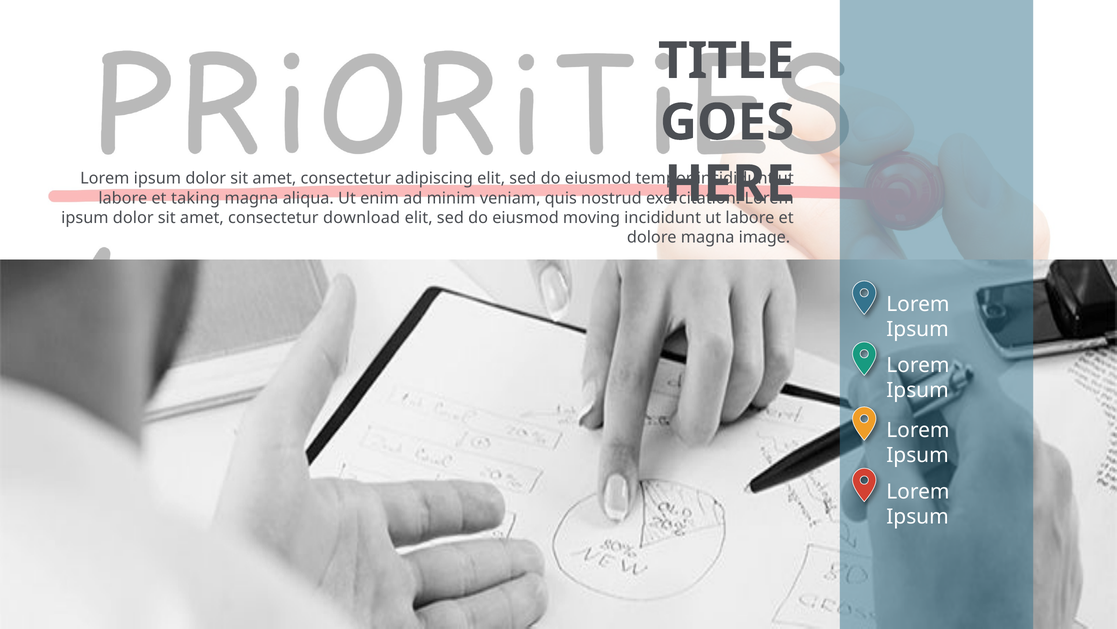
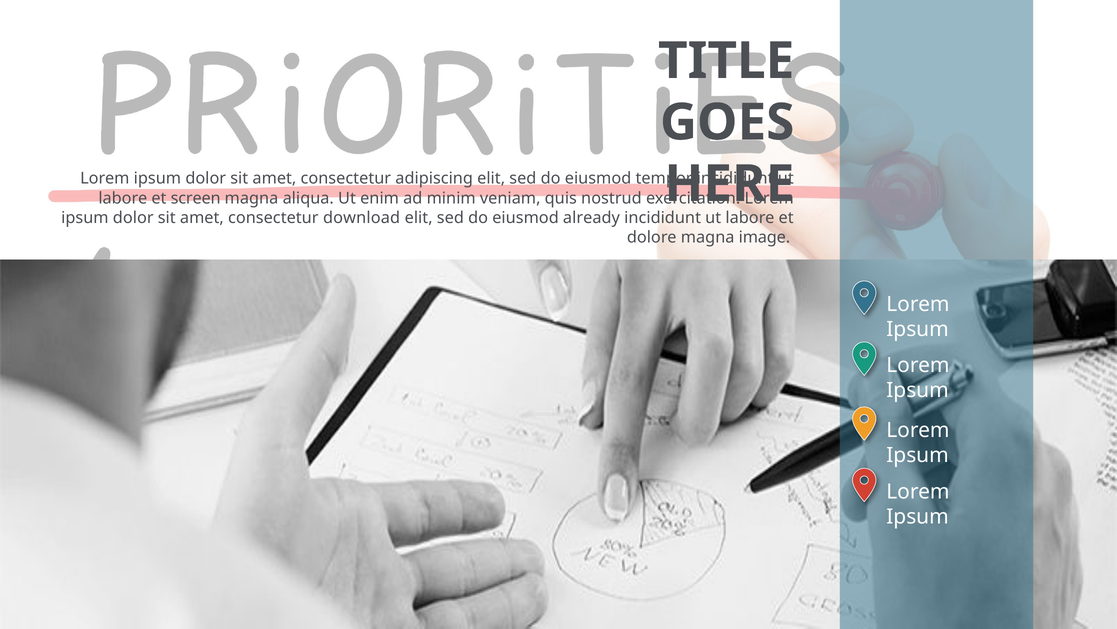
taking: taking -> screen
moving: moving -> already
